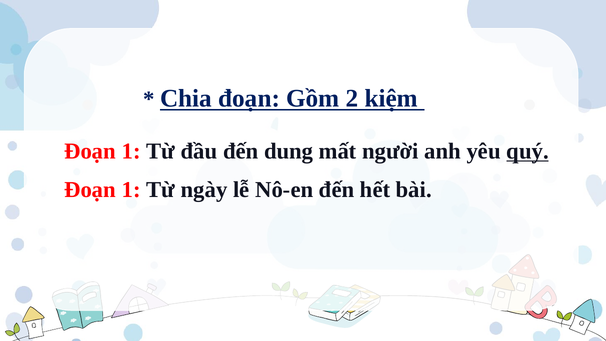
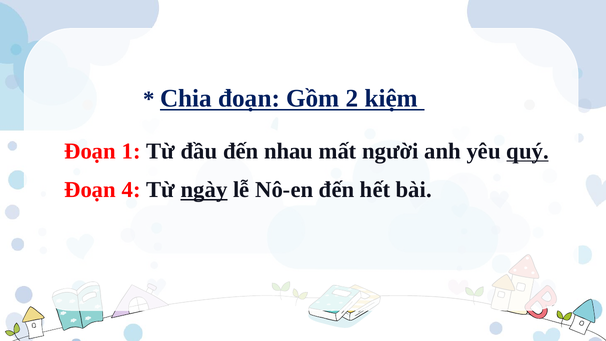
dung: dung -> nhau
1 at (131, 190): 1 -> 4
ngày underline: none -> present
